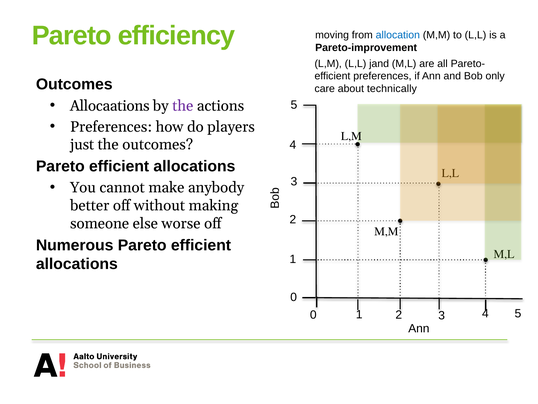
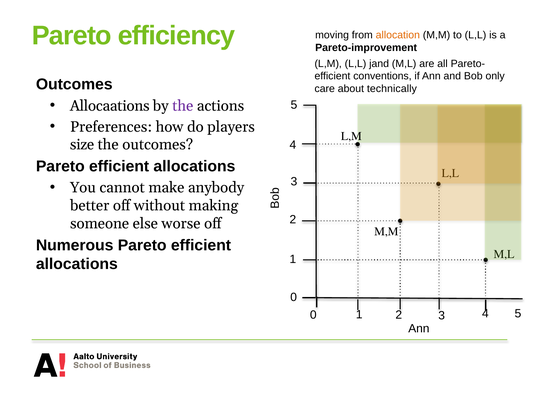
allocation colour: blue -> orange
efficient preferences: preferences -> conventions
just: just -> size
